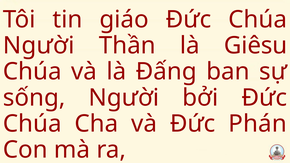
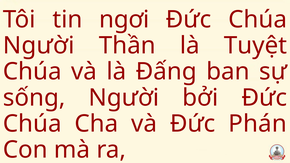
giáo: giáo -> ngơi
Giêsu: Giêsu -> Tuyệt
